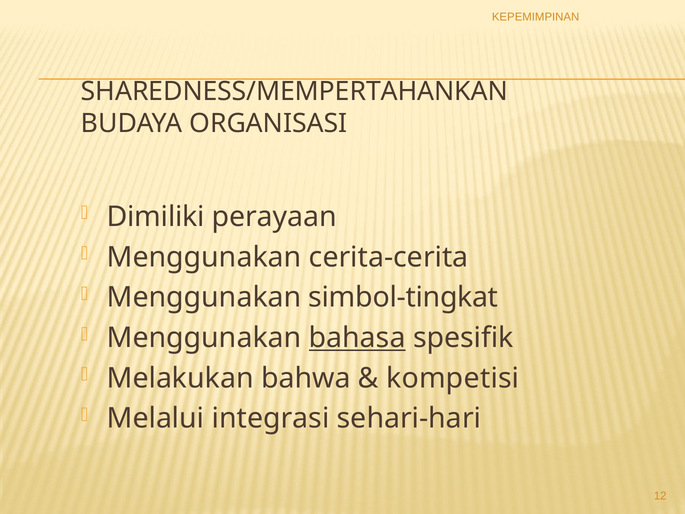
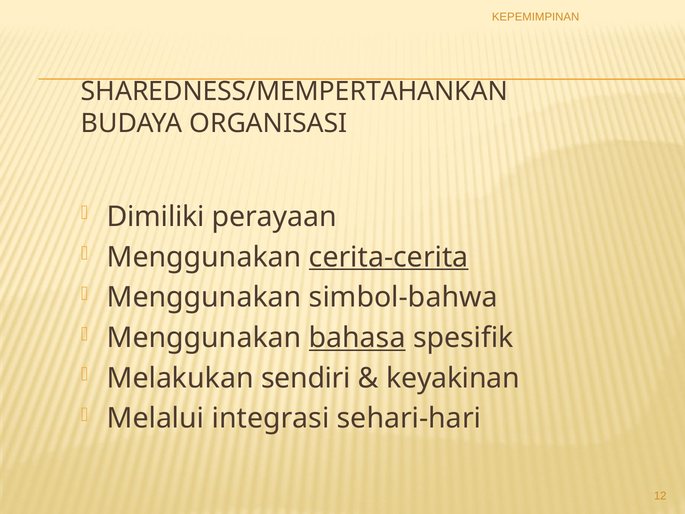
cerita-cerita underline: none -> present
simbol-tingkat: simbol-tingkat -> simbol-bahwa
bahwa: bahwa -> sendiri
kompetisi: kompetisi -> keyakinan
